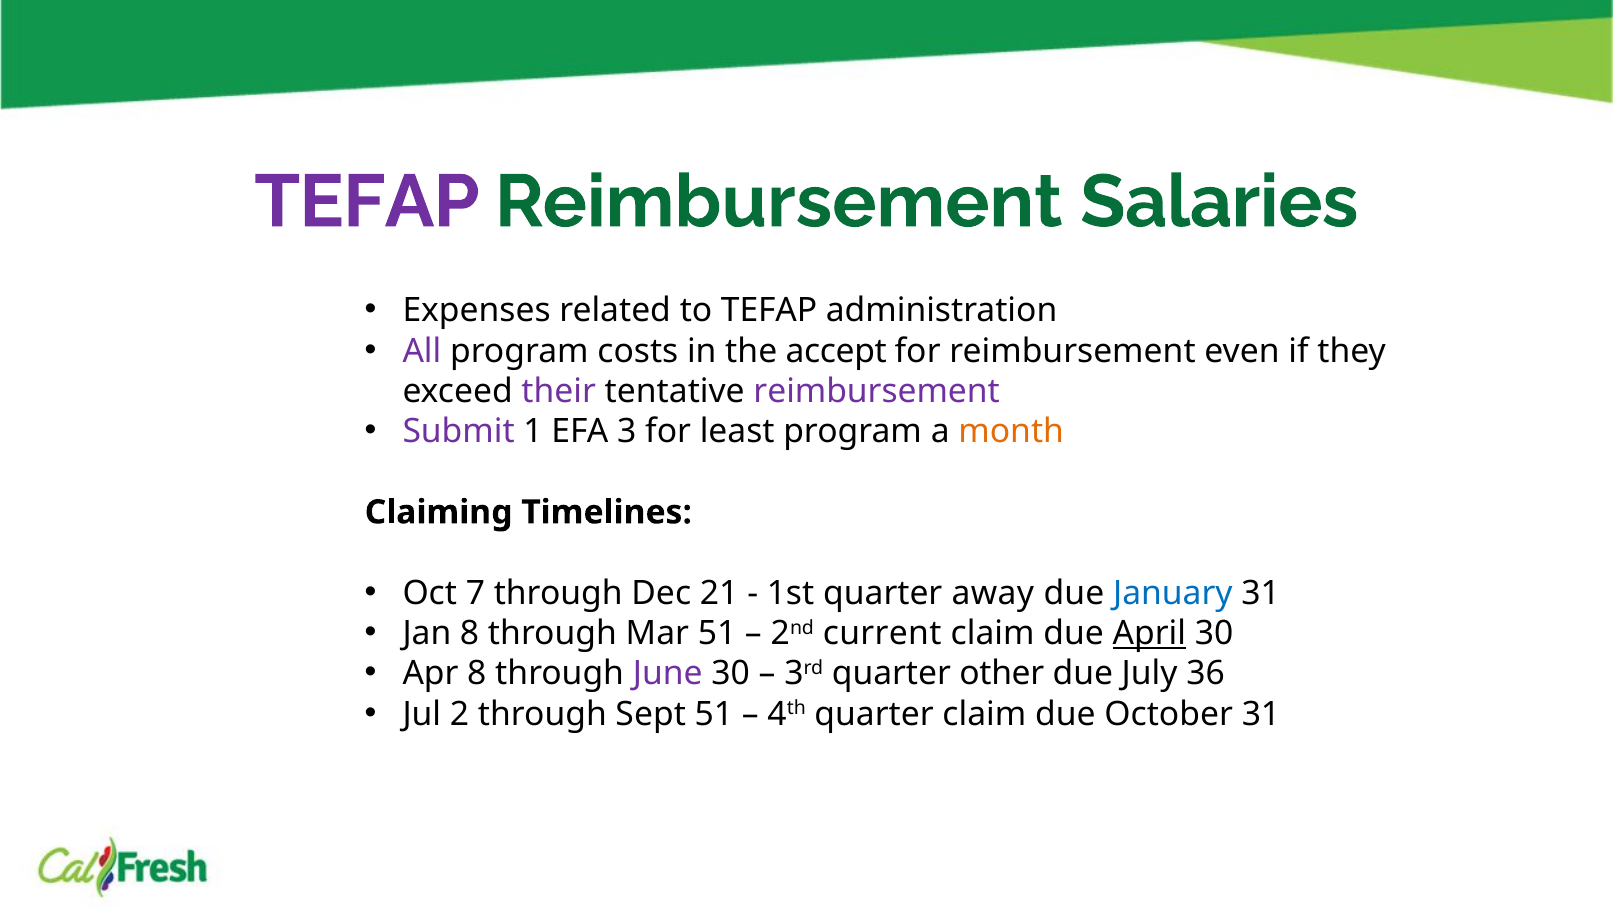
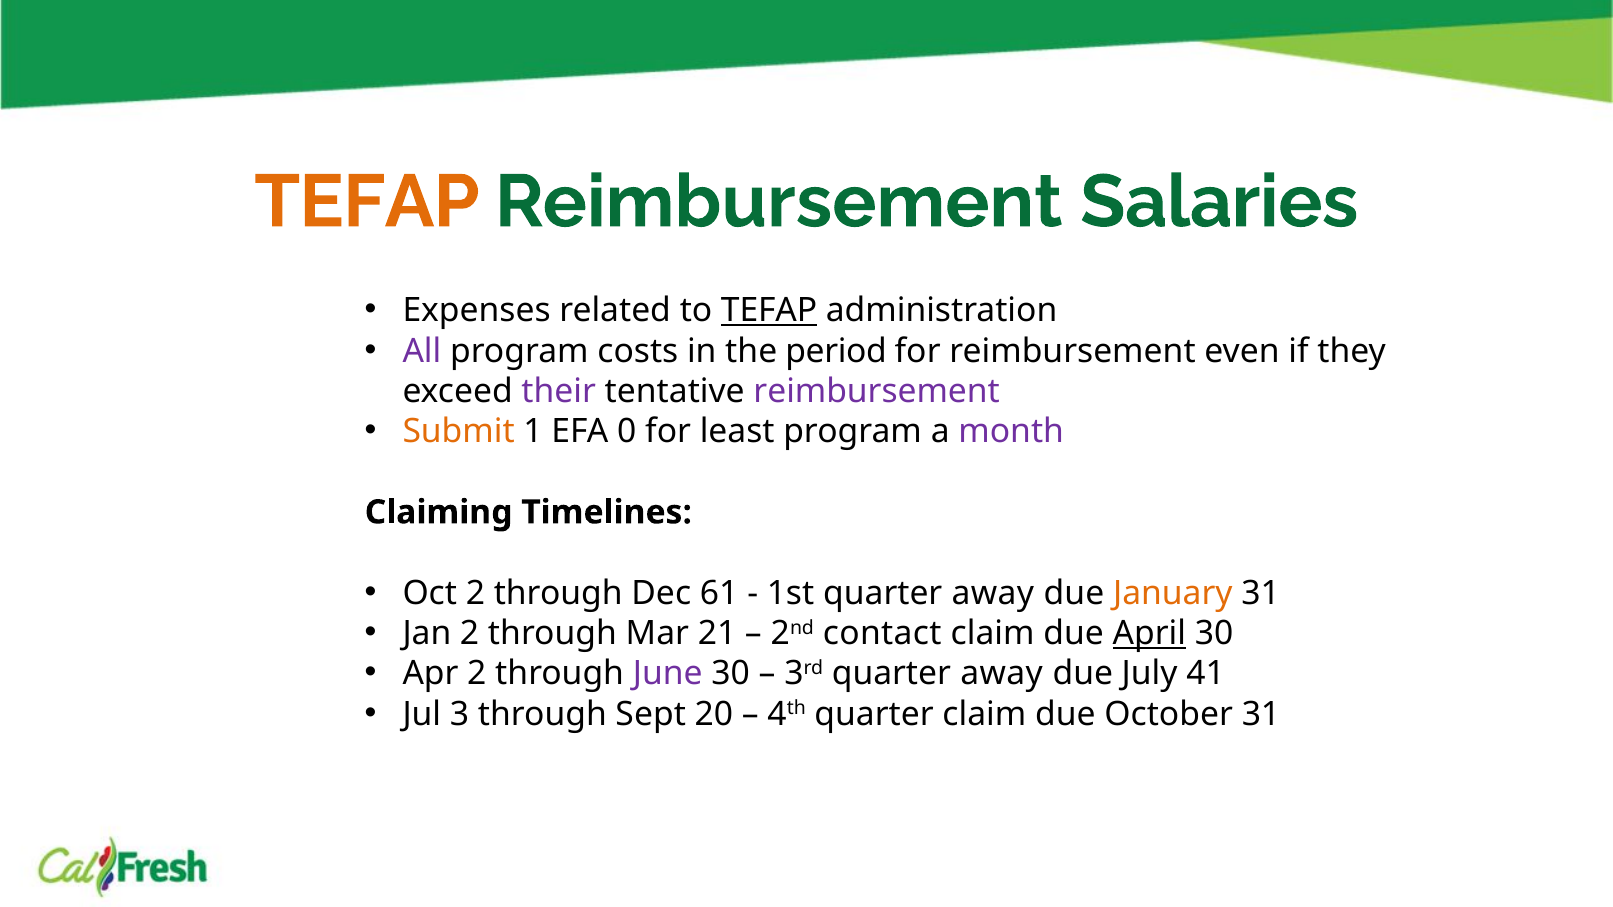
TEFAP at (367, 202) colour: purple -> orange
TEFAP at (769, 311) underline: none -> present
accept: accept -> period
Submit colour: purple -> orange
3: 3 -> 0
month colour: orange -> purple
Oct 7: 7 -> 2
21: 21 -> 61
January colour: blue -> orange
Jan 8: 8 -> 2
Mar 51: 51 -> 21
current: current -> contact
Apr 8: 8 -> 2
3rd quarter other: other -> away
36: 36 -> 41
2: 2 -> 3
Sept 51: 51 -> 20
